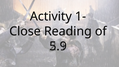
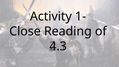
5.9: 5.9 -> 4.3
